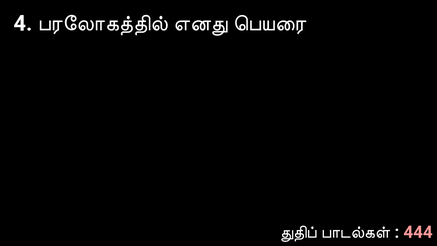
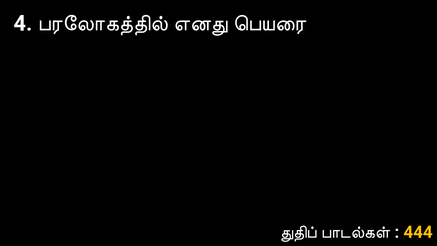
444 colour: pink -> yellow
